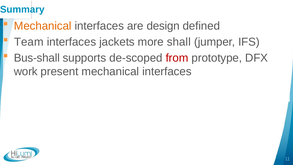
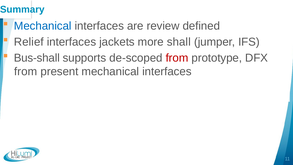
Mechanical at (43, 26) colour: orange -> blue
design: design -> review
Team: Team -> Relief
work at (26, 72): work -> from
